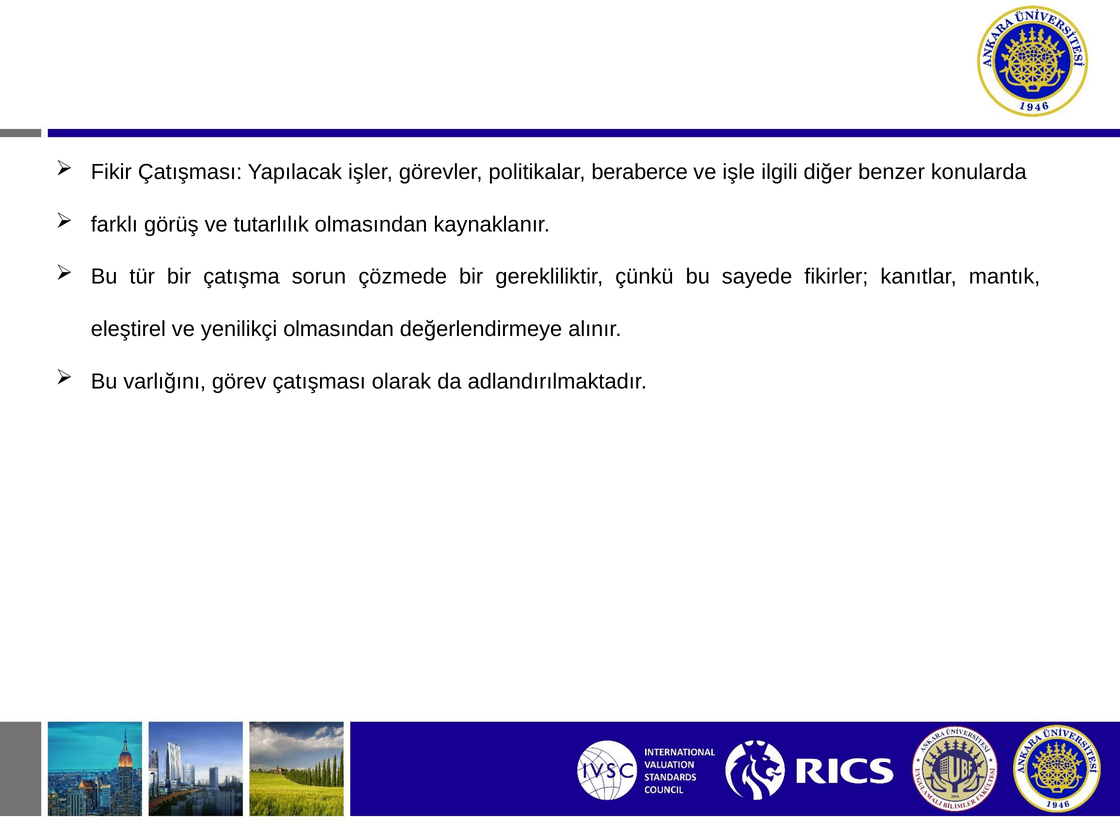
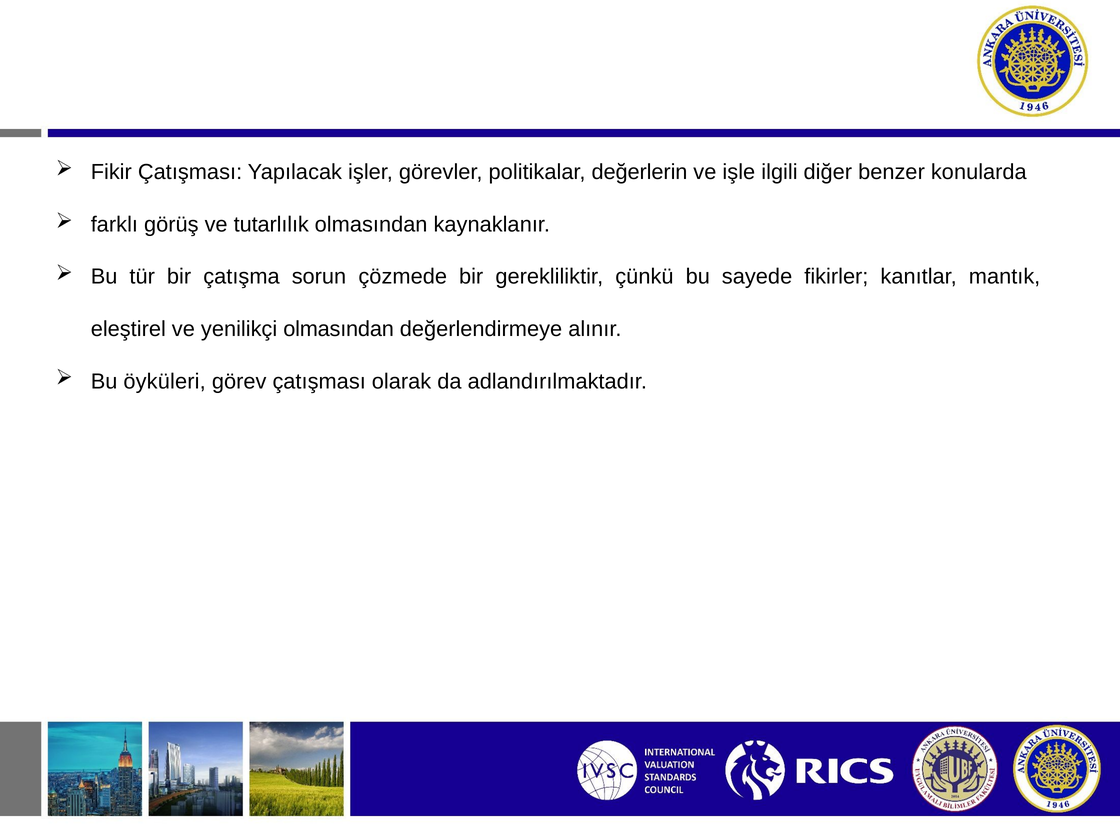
beraberce: beraberce -> değerlerin
varlığını: varlığını -> öyküleri
